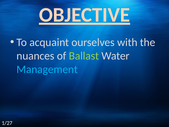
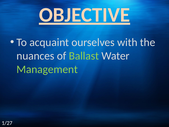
Management colour: light blue -> light green
